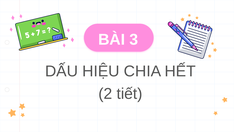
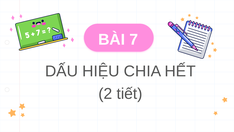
3: 3 -> 7
